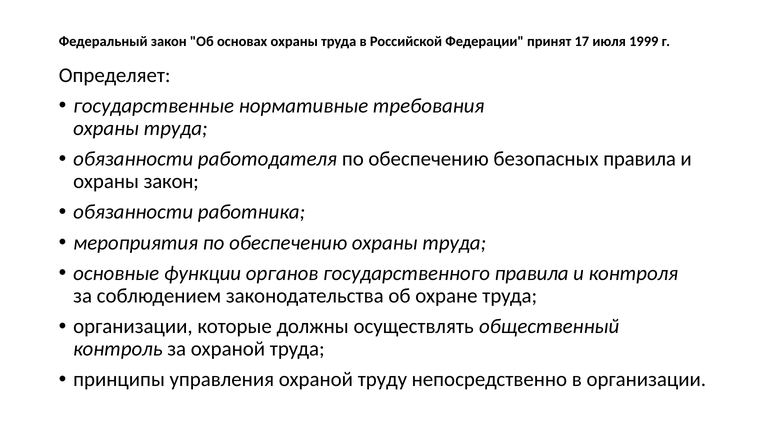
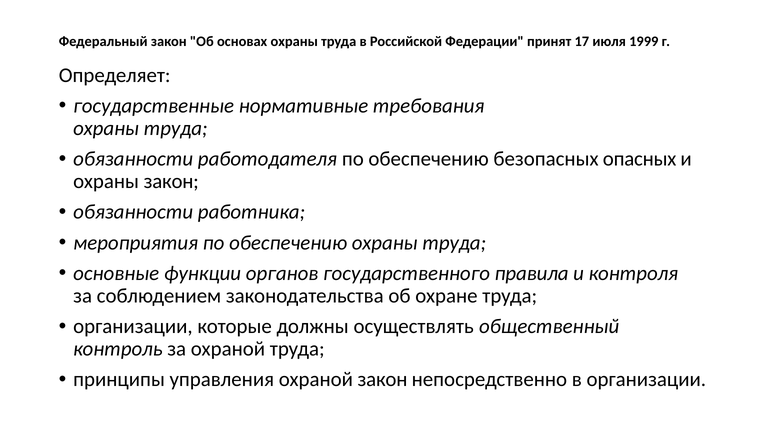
безопасных правила: правила -> опасных
охраной труду: труду -> закон
